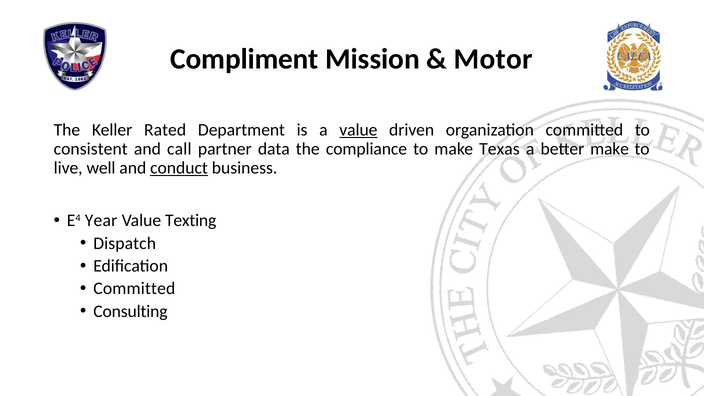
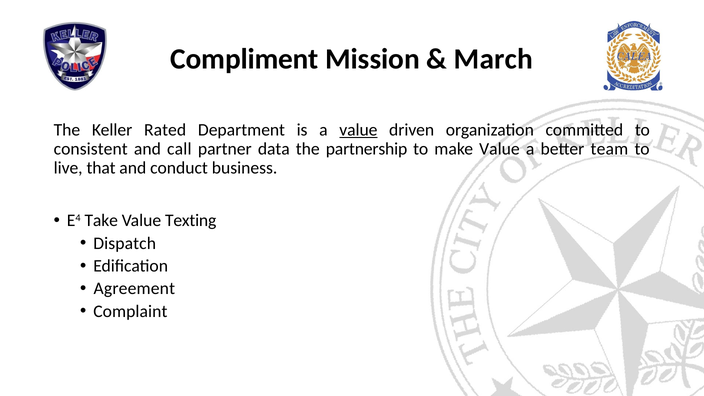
Motor: Motor -> March
compliance: compliance -> partnership
make Texas: Texas -> Value
better make: make -> team
well: well -> that
conduct underline: present -> none
Year: Year -> Take
Committed at (134, 289): Committed -> Agreement
Consulting: Consulting -> Complaint
